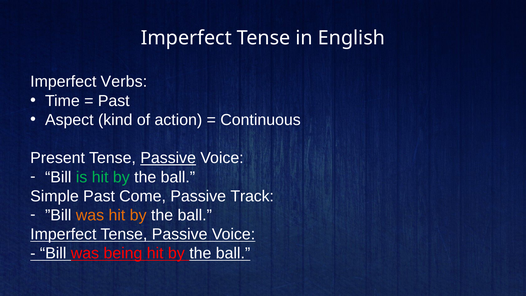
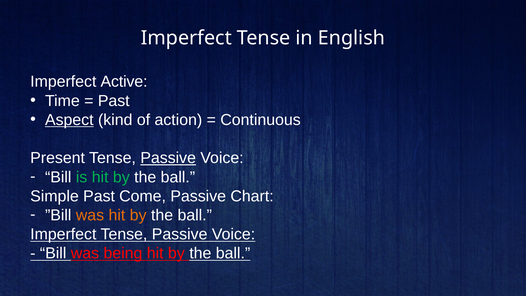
Verbs: Verbs -> Active
Aspect underline: none -> present
Track: Track -> Chart
